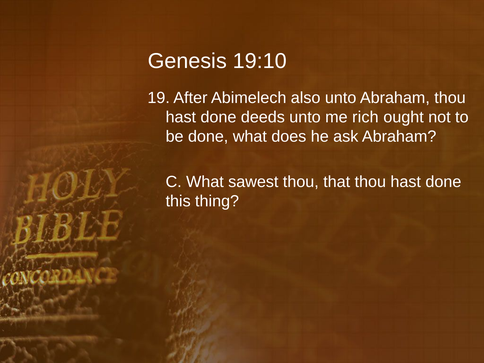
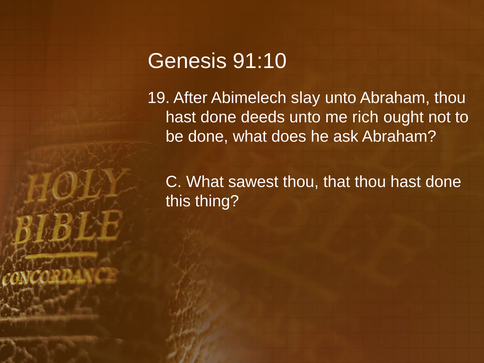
19:10: 19:10 -> 91:10
also: also -> slay
